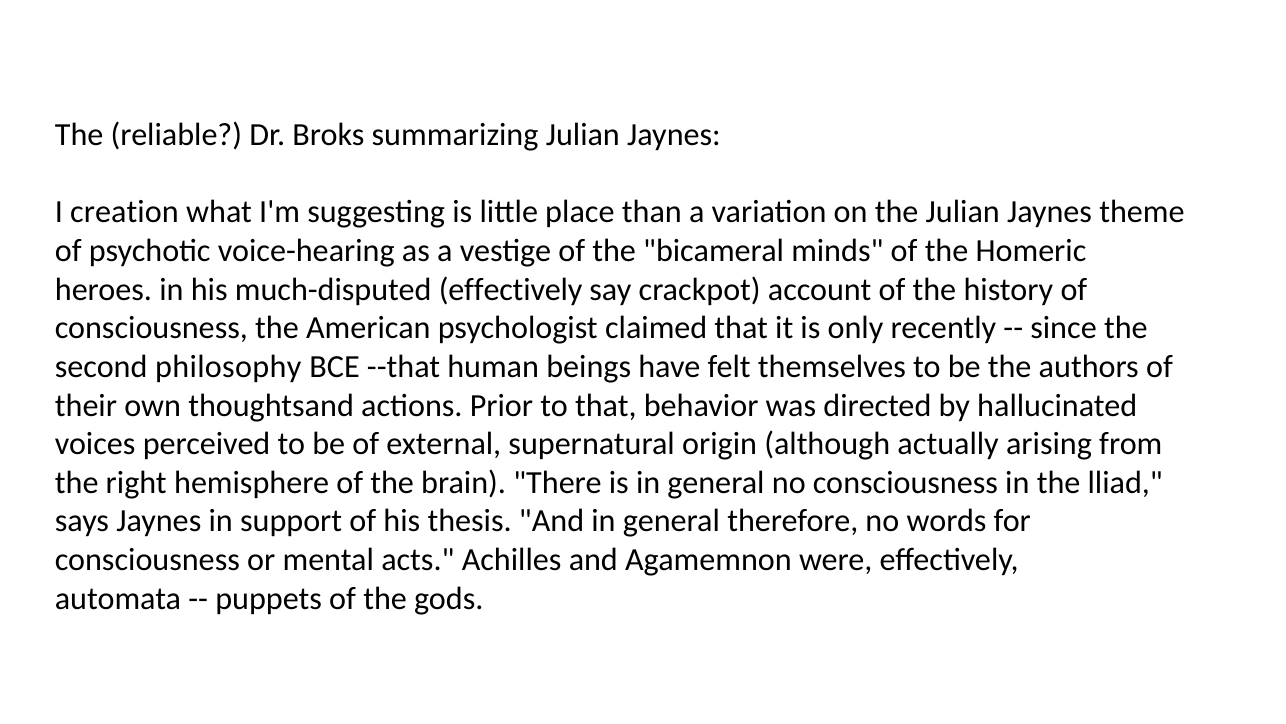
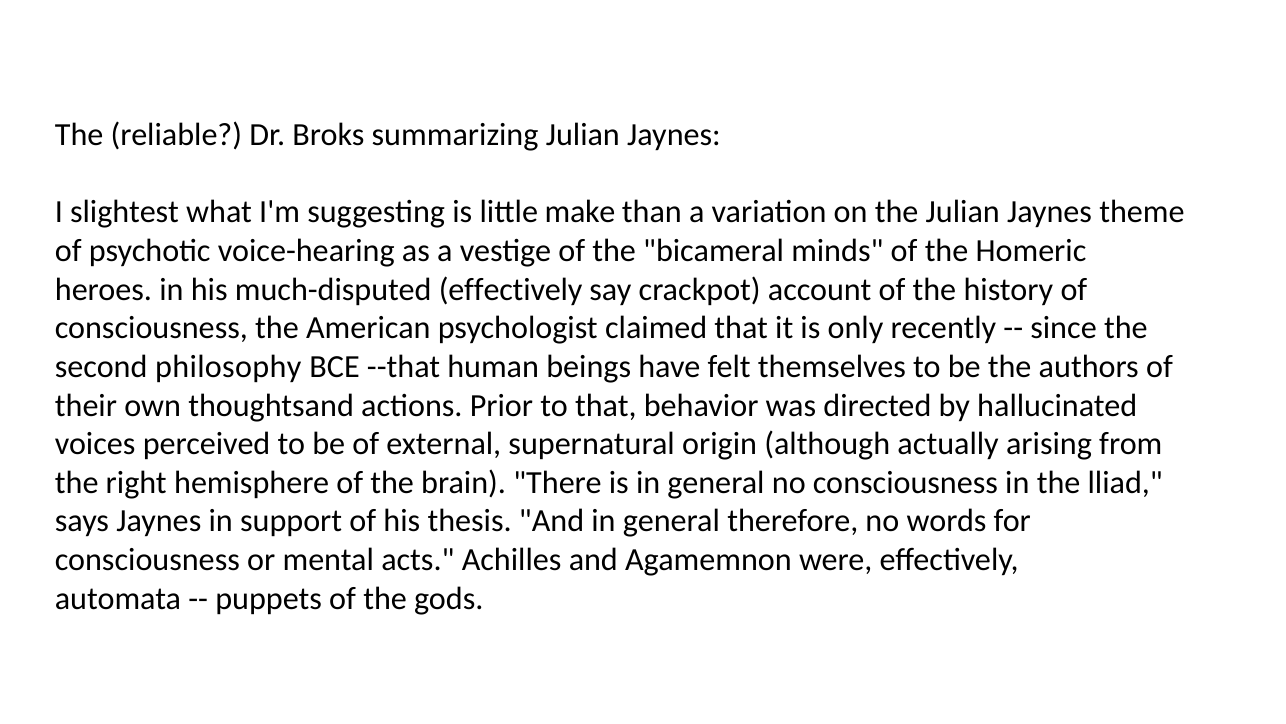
creation: creation -> slightest
place: place -> make
